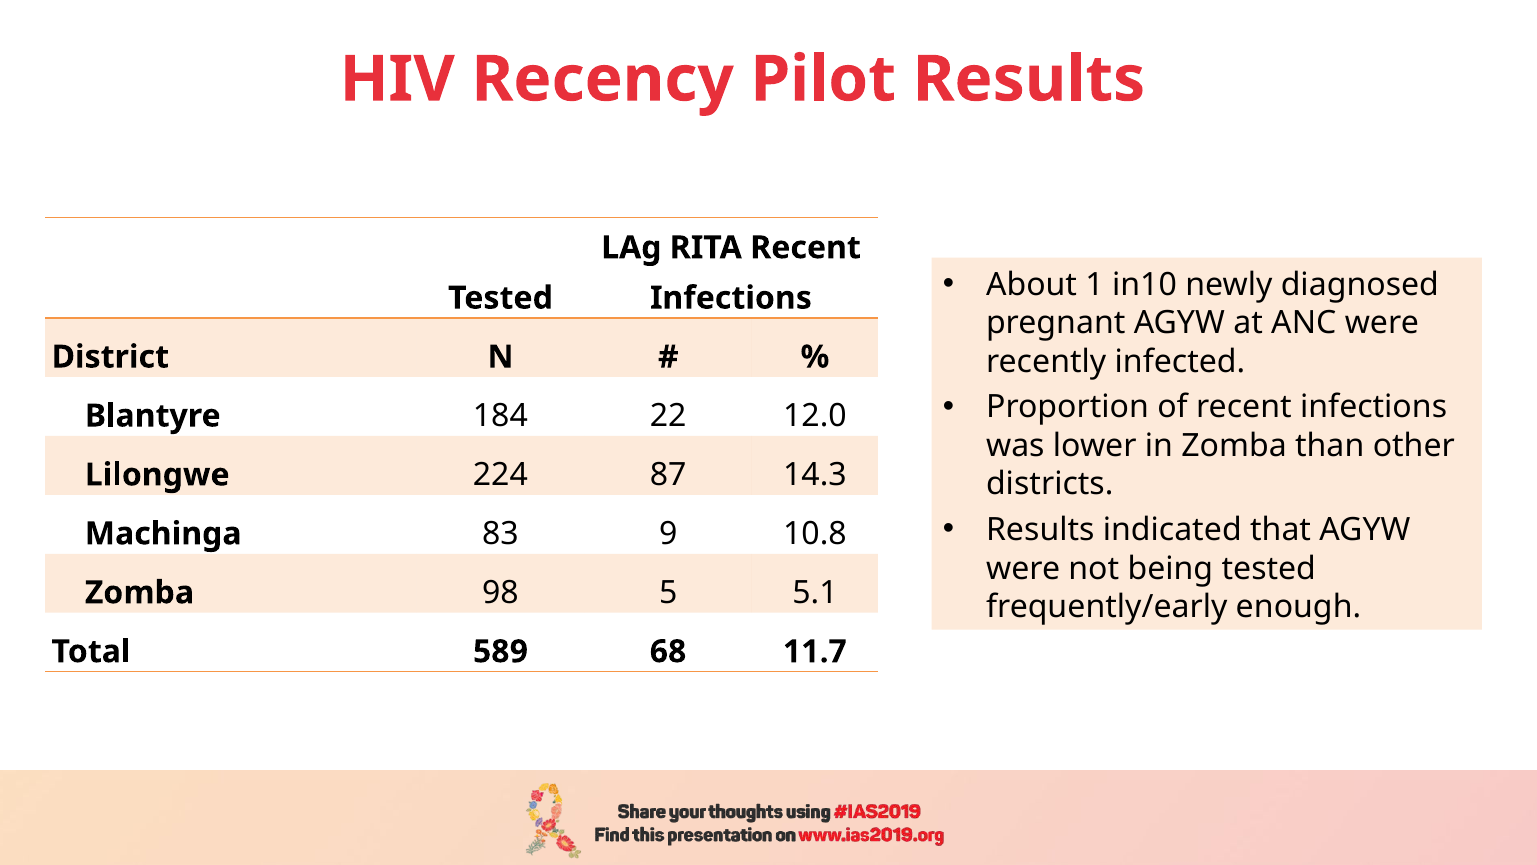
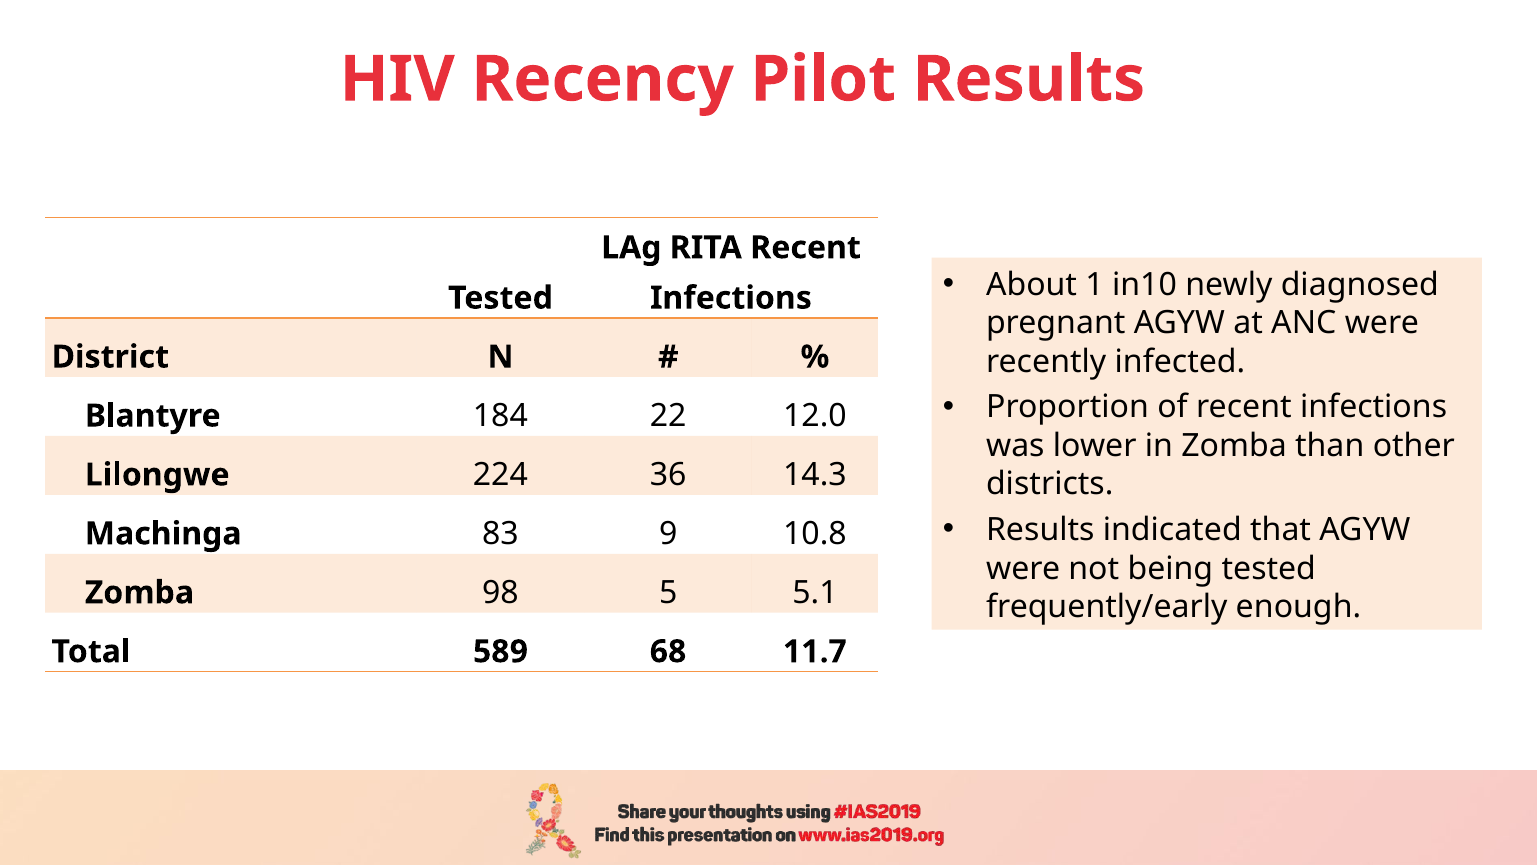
87: 87 -> 36
